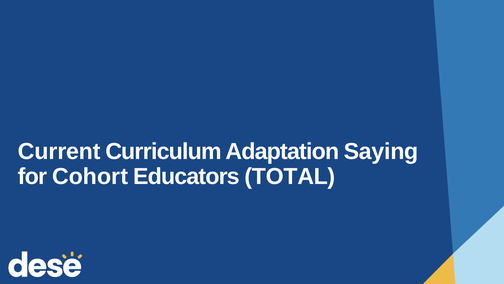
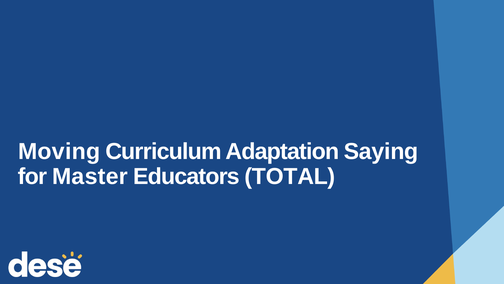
Current: Current -> Moving
Cohort: Cohort -> Master
